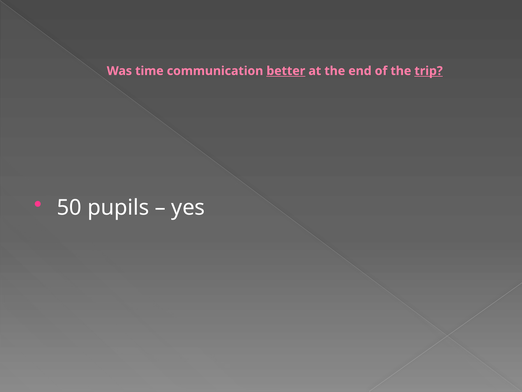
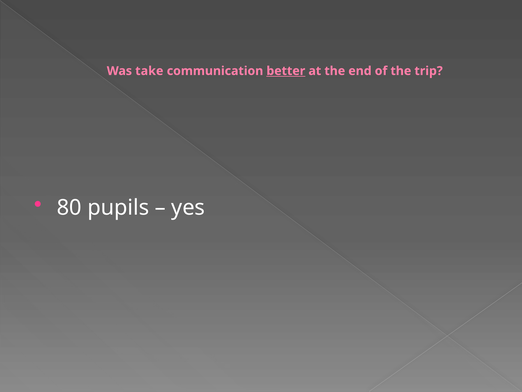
time: time -> take
trip underline: present -> none
50: 50 -> 80
